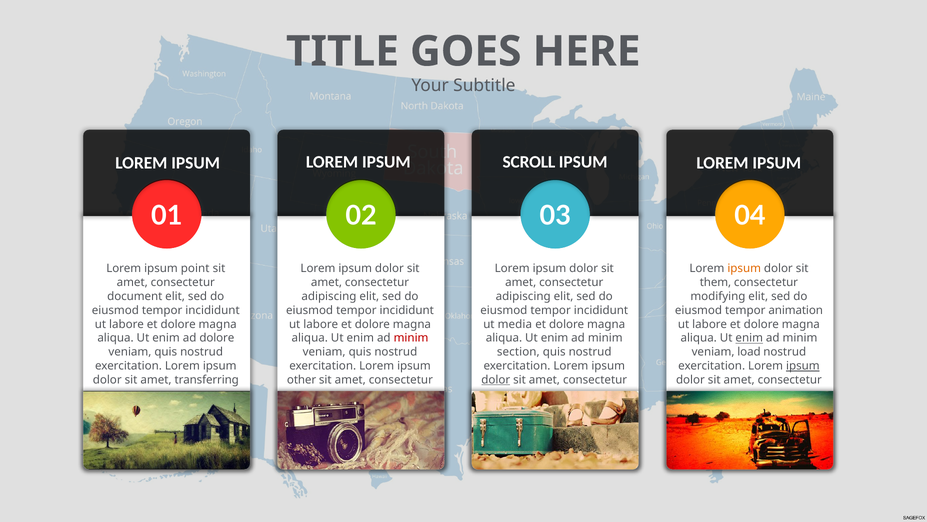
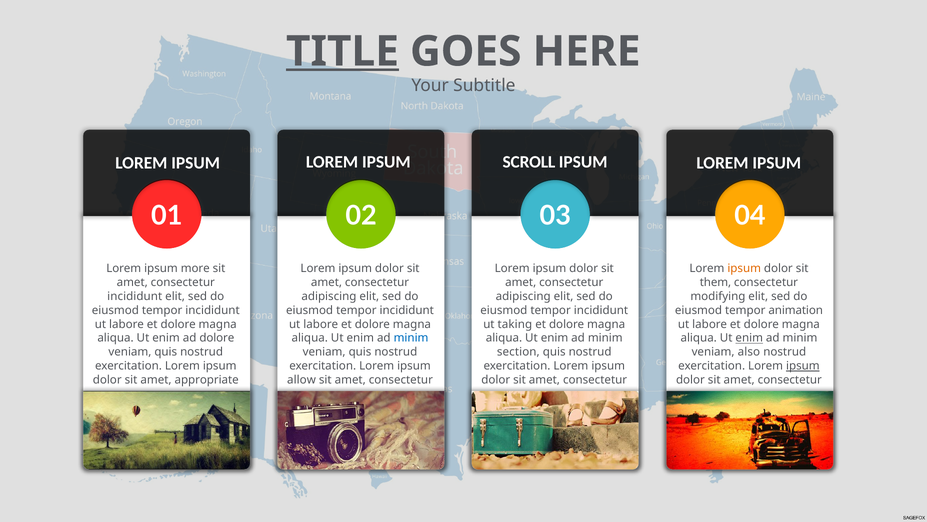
TITLE underline: none -> present
point: point -> more
document at (135, 296): document -> incididunt
media: media -> taking
minim at (411, 338) colour: red -> blue
load: load -> also
transferring: transferring -> appropriate
other: other -> allow
dolor at (496, 379) underline: present -> none
